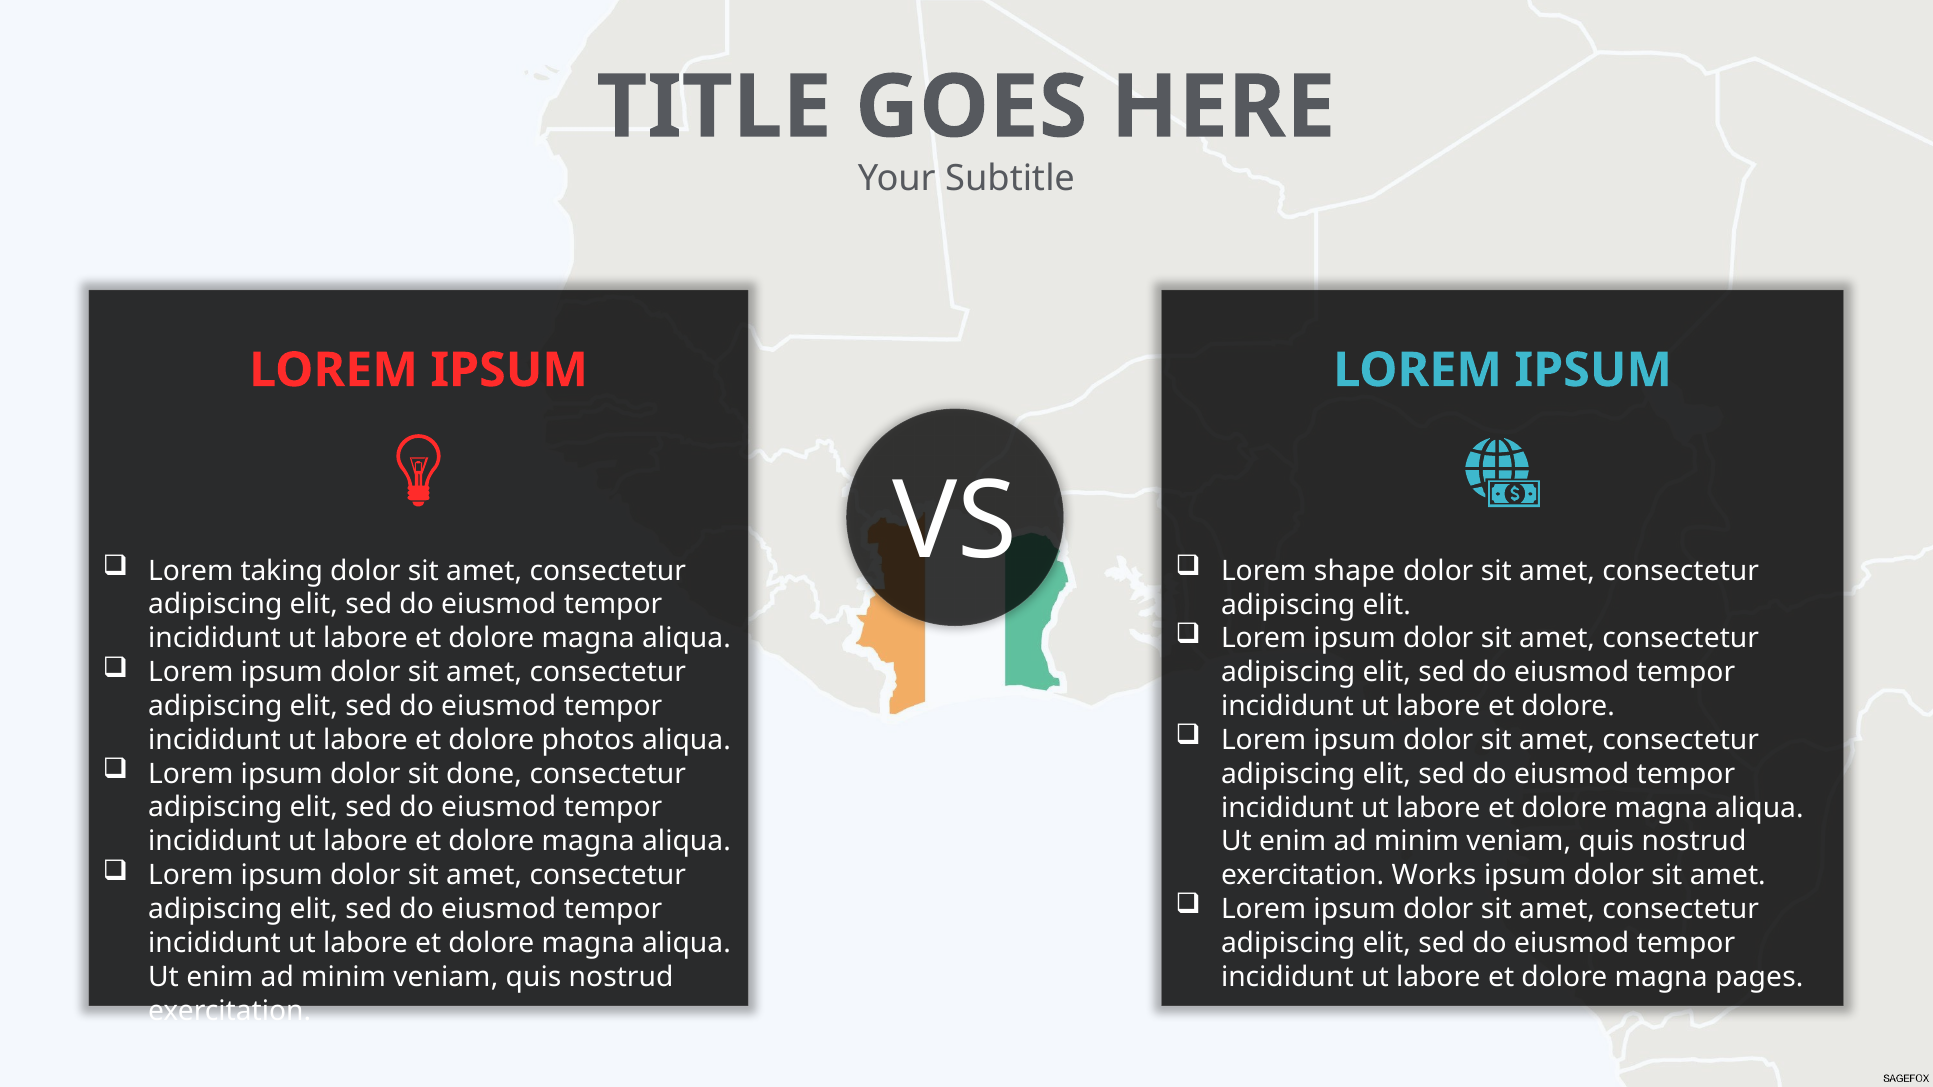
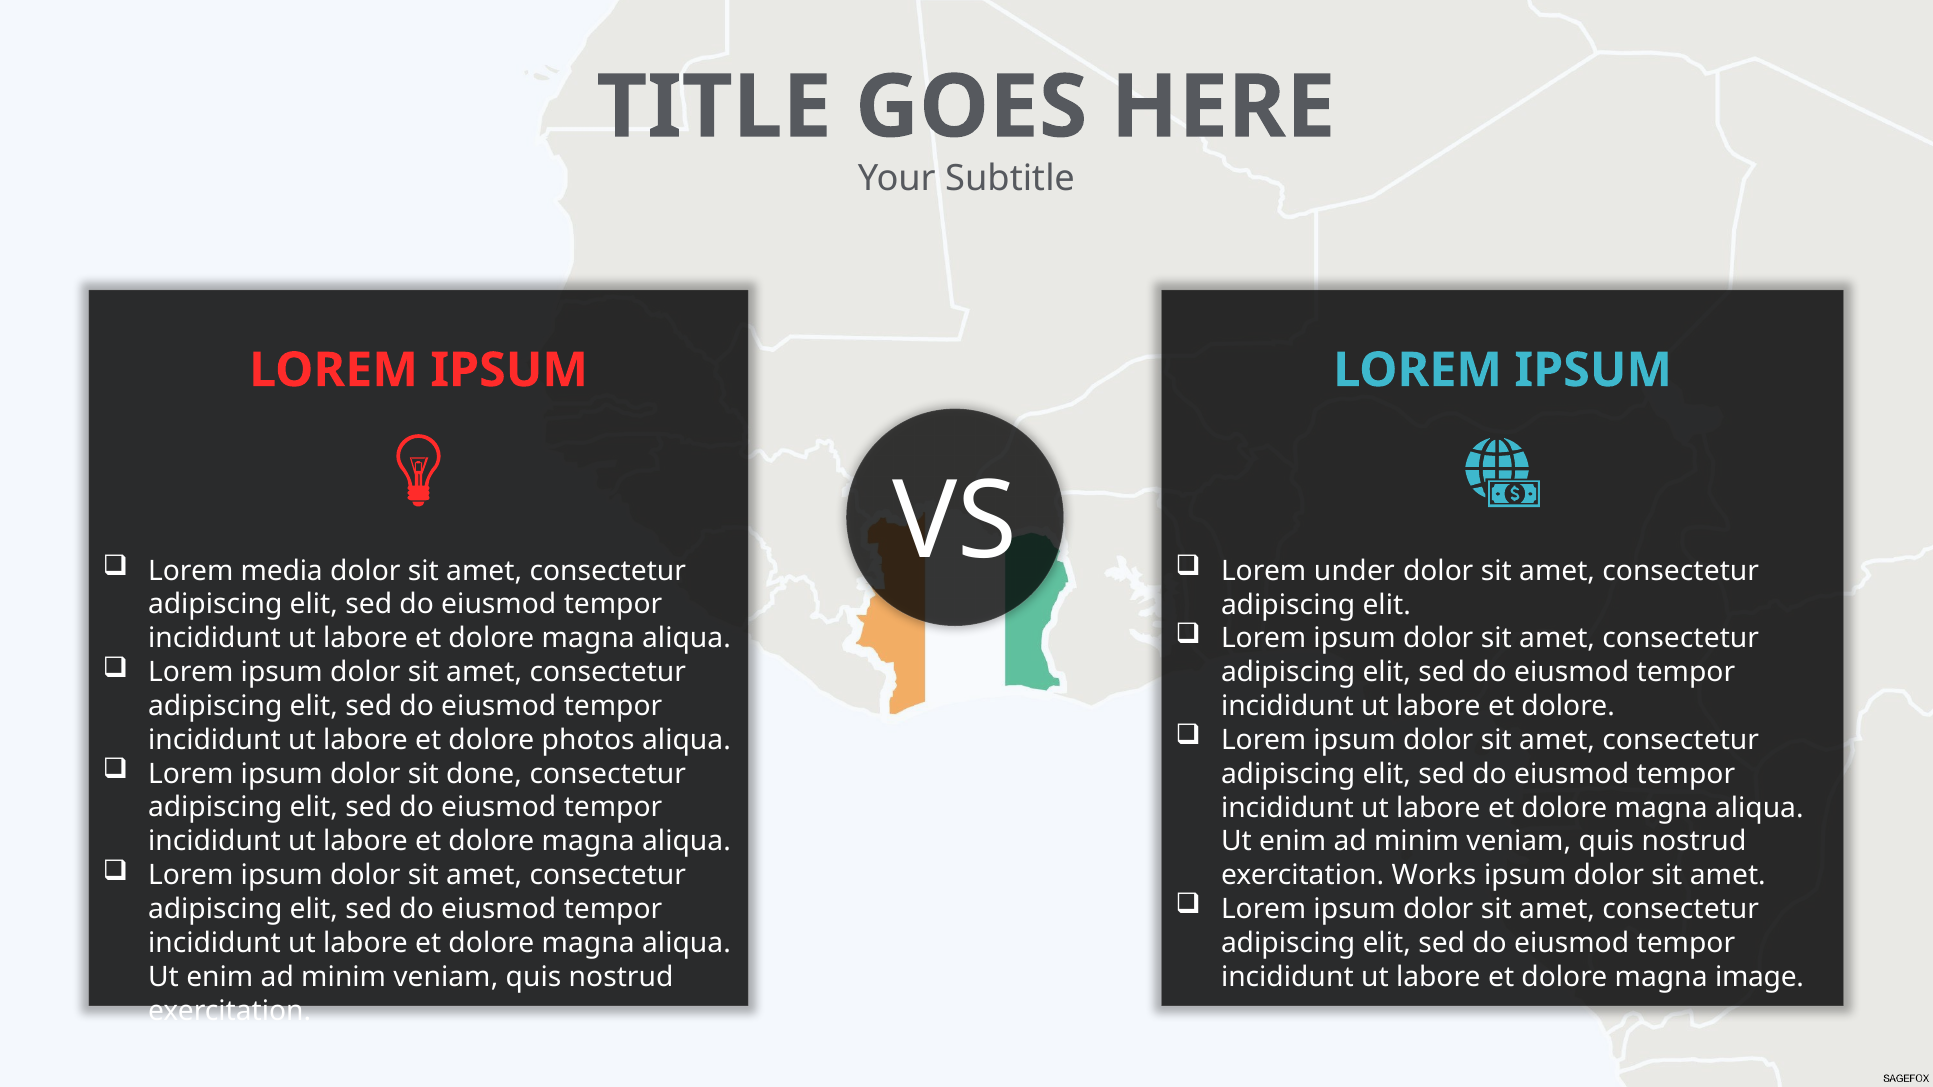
taking: taking -> media
shape: shape -> under
pages: pages -> image
